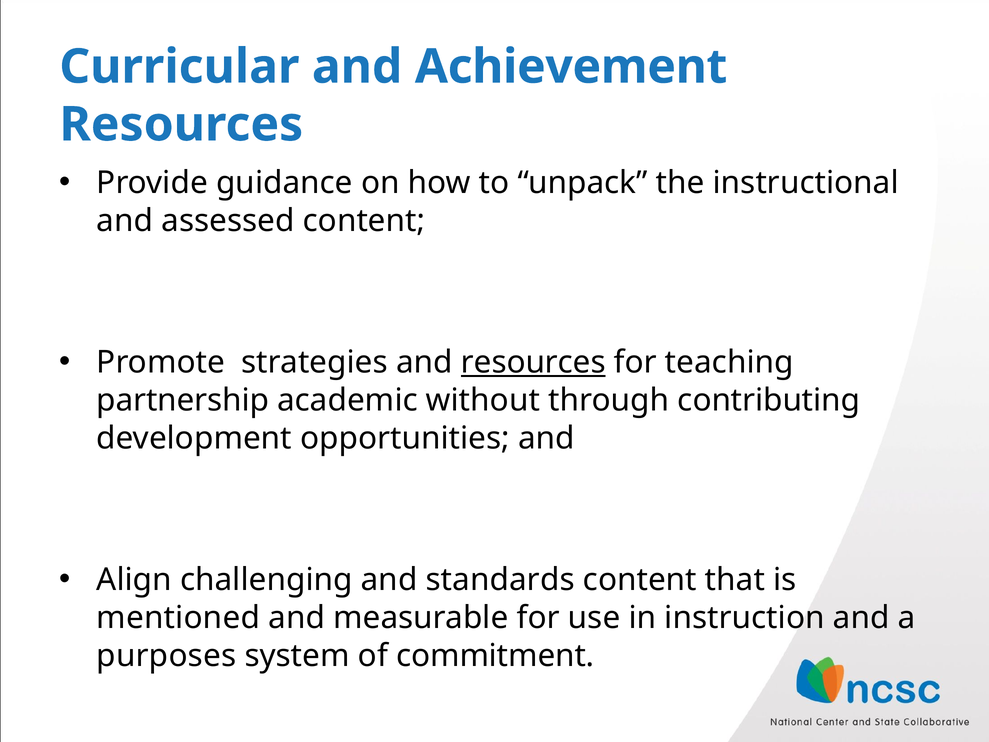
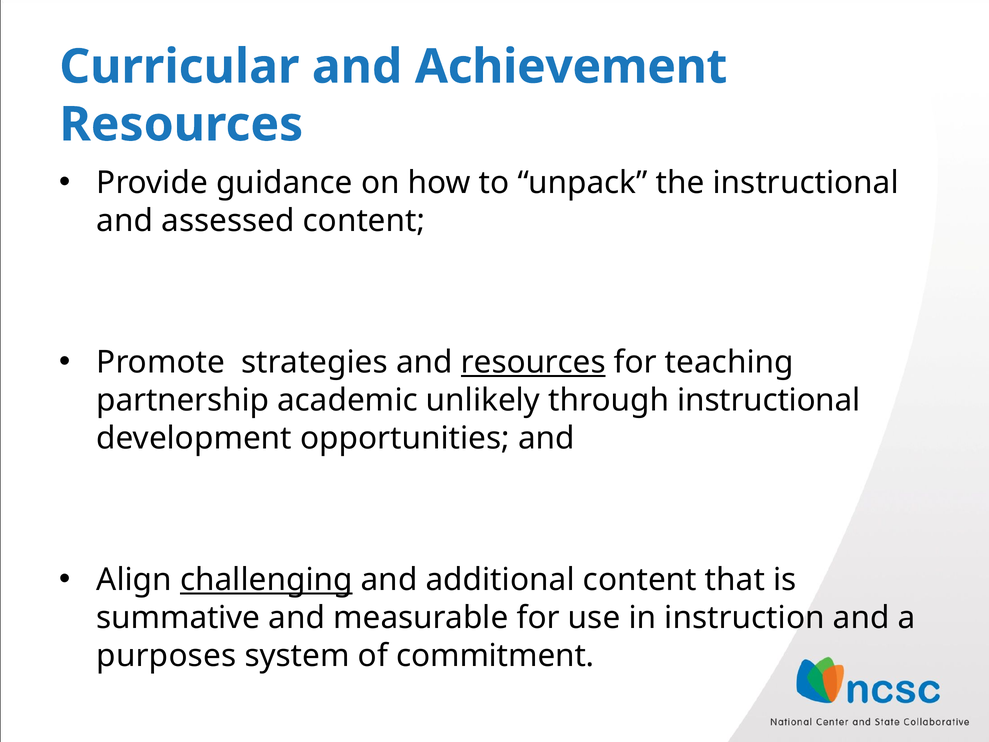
without: without -> unlikely
through contributing: contributing -> instructional
challenging underline: none -> present
standards: standards -> additional
mentioned: mentioned -> summative
